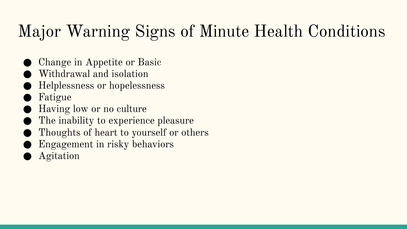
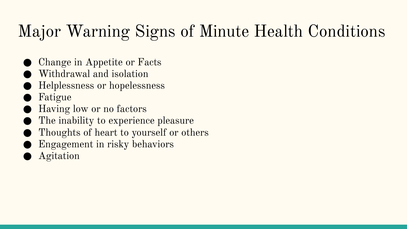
Basic: Basic -> Facts
culture: culture -> factors
